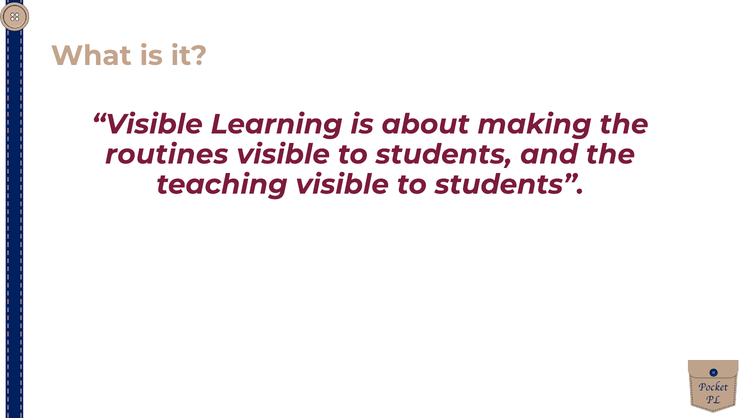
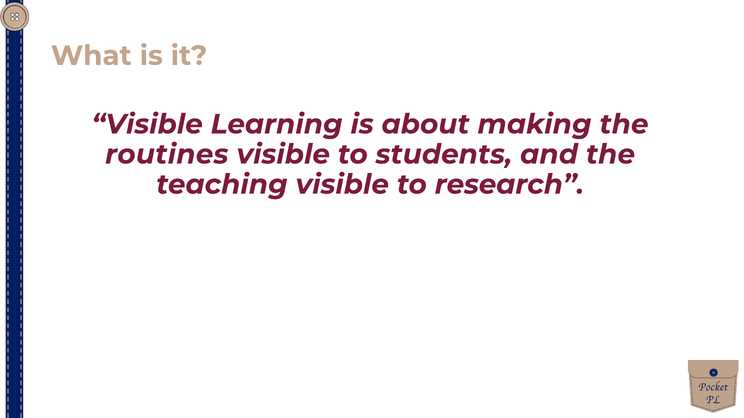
teaching visible to students: students -> research
